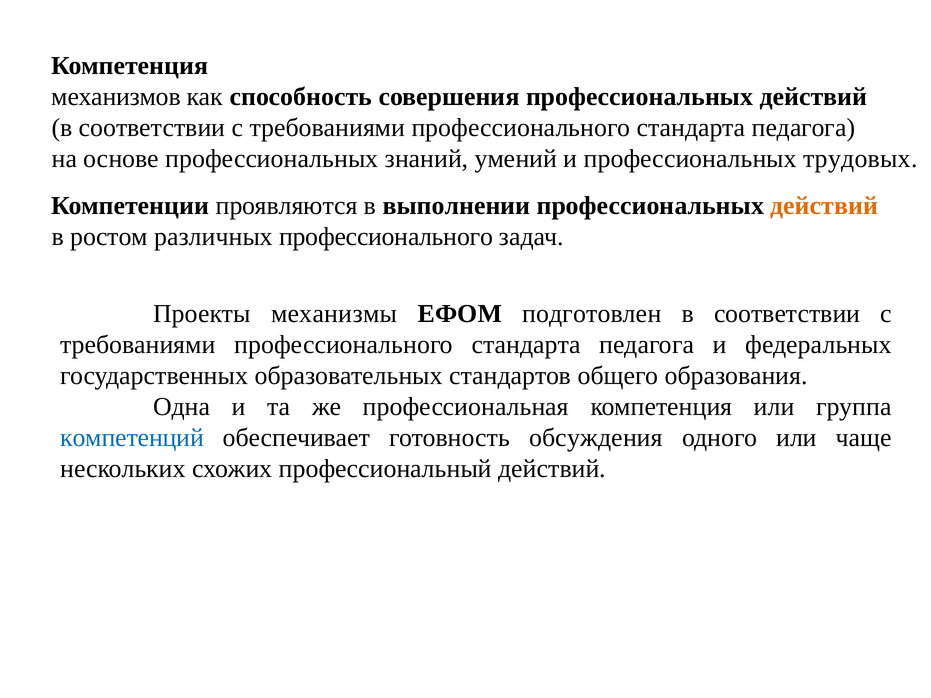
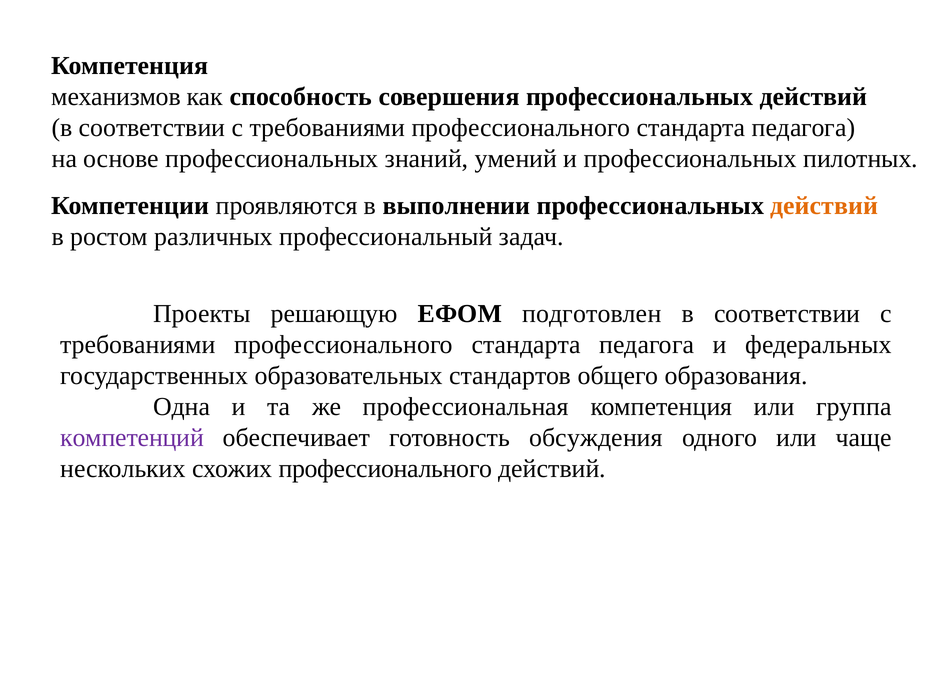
трудовых: трудовых -> пилотных
различных профессионального: профессионального -> профессиональный
механизмы: механизмы -> решающую
компетенций colour: blue -> purple
схожих профессиональный: профессиональный -> профессионального
